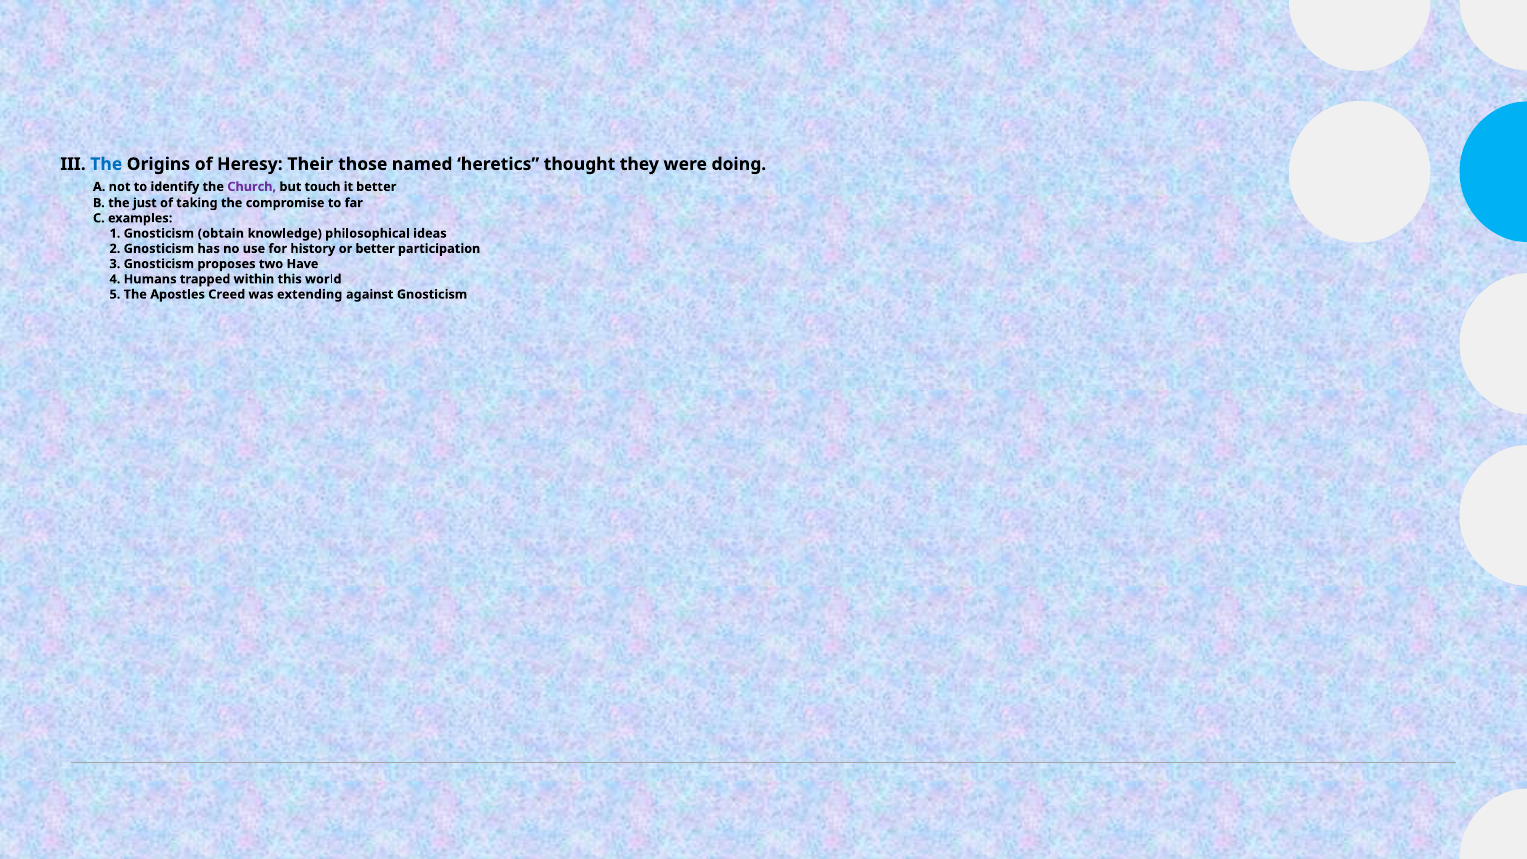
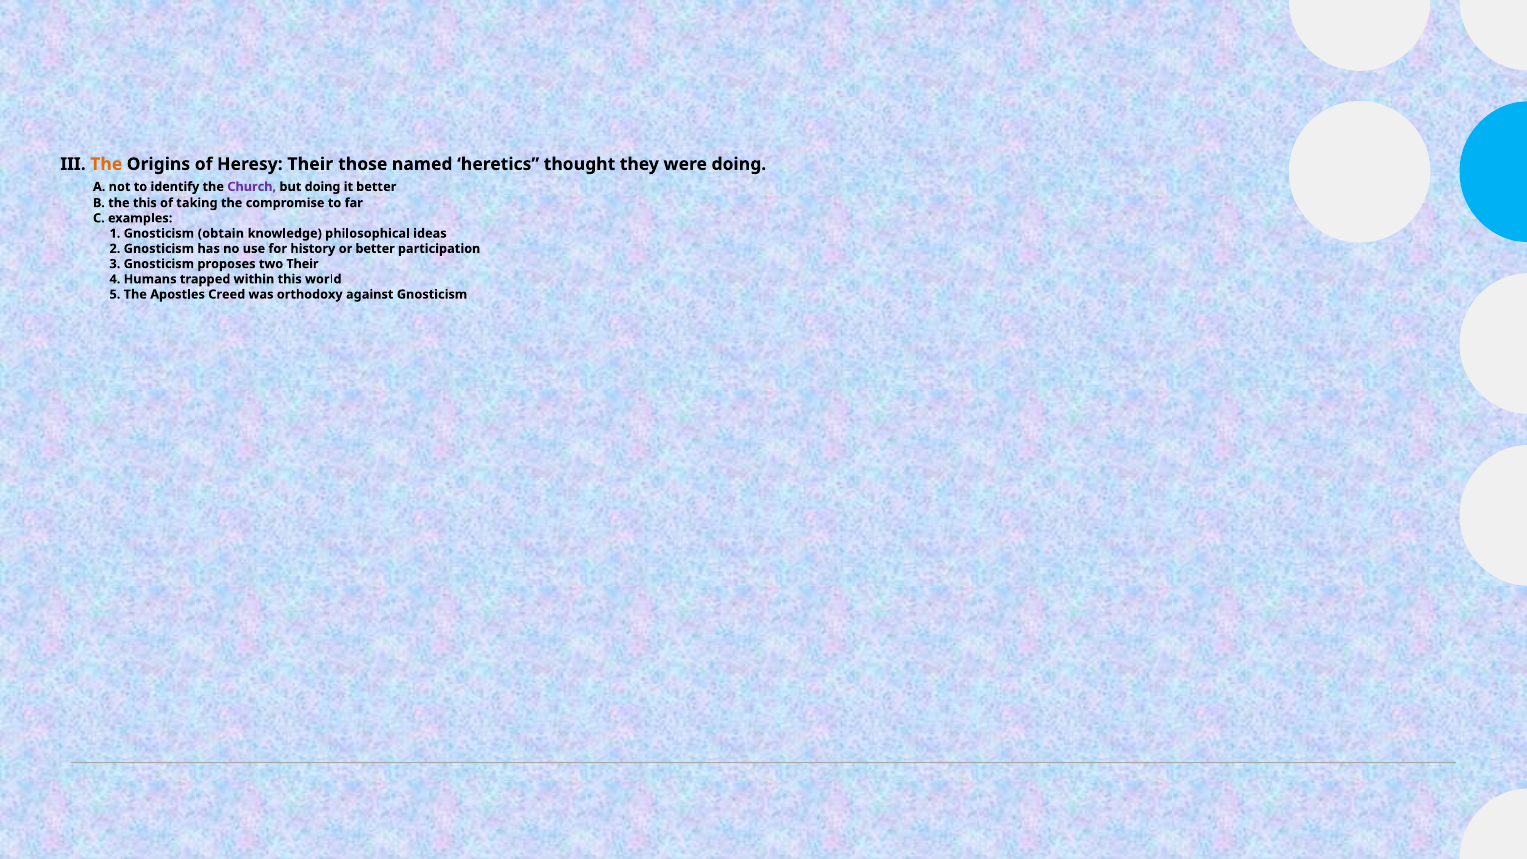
The at (106, 164) colour: blue -> orange
but touch: touch -> doing
the just: just -> this
two Have: Have -> Their
extending: extending -> orthodoxy
